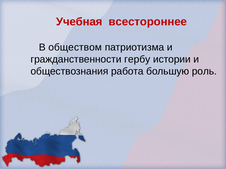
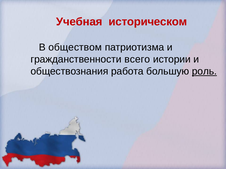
всестороннее: всестороннее -> историческом
гербу: гербу -> всего
роль underline: none -> present
